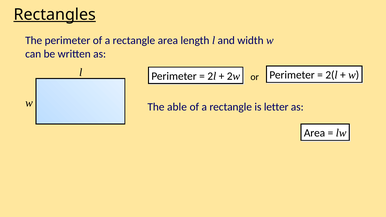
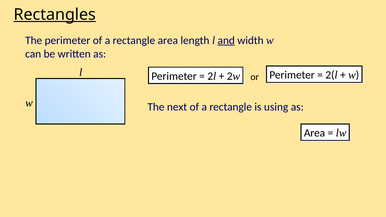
and underline: none -> present
able: able -> next
letter: letter -> using
